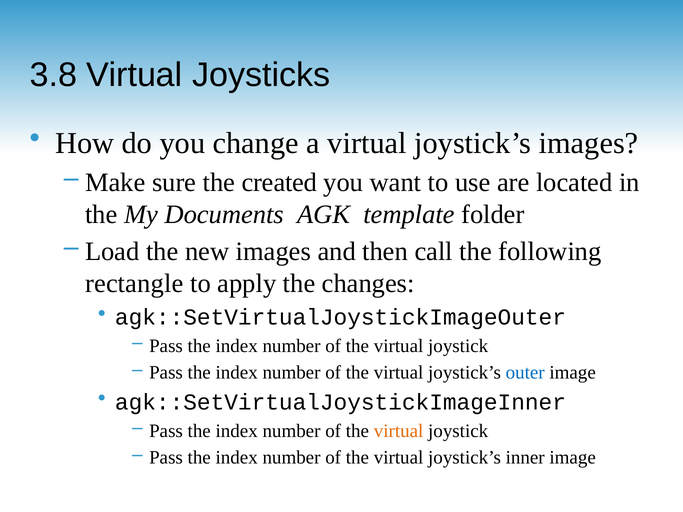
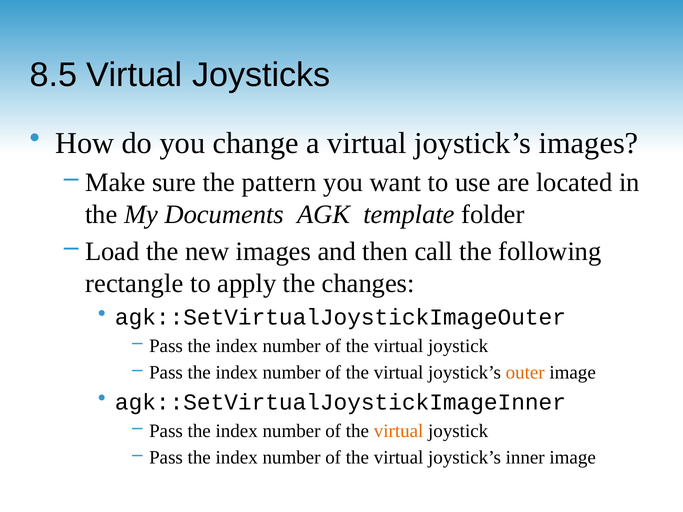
3.8: 3.8 -> 8.5
created: created -> pattern
outer colour: blue -> orange
